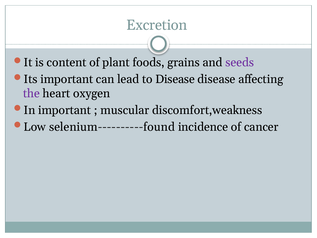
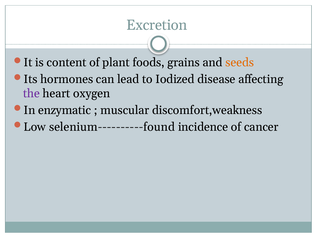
seeds colour: purple -> orange
Its important: important -> hormones
to Disease: Disease -> Iodized
In important: important -> enzymatic
